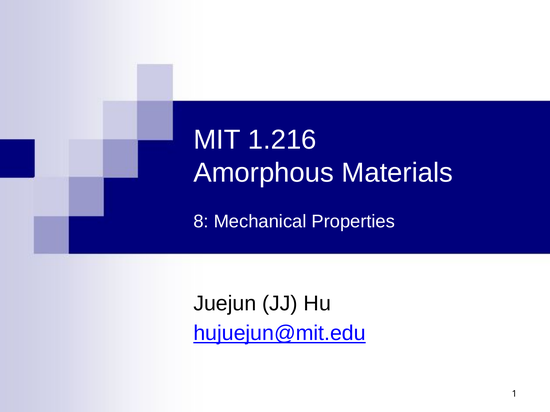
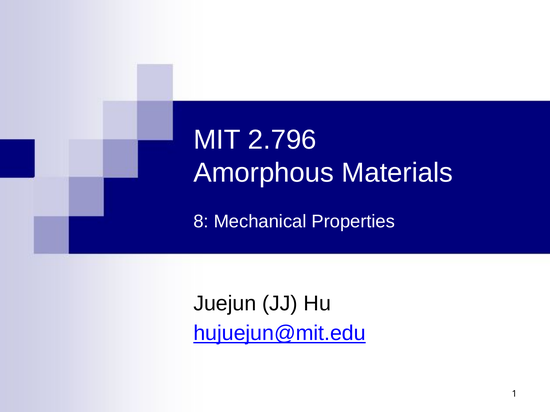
1.216: 1.216 -> 2.796
